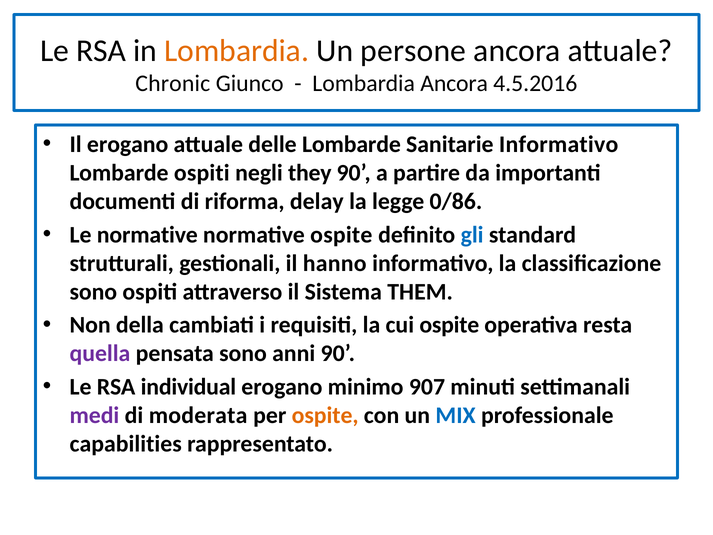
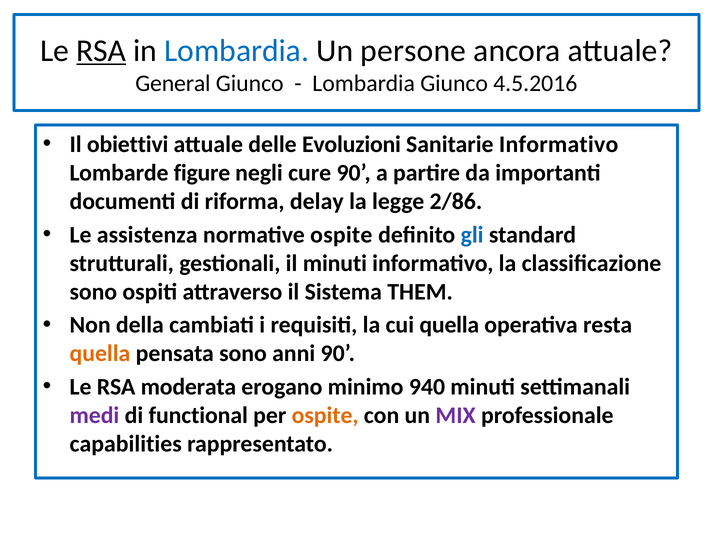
RSA at (101, 51) underline: none -> present
Lombardia at (237, 51) colour: orange -> blue
Chronic: Chronic -> General
Lombardia Ancora: Ancora -> Giunco
Il erogano: erogano -> obiettivi
delle Lombarde: Lombarde -> Evoluzioni
Lombarde ospiti: ospiti -> figure
they: they -> cure
0/86: 0/86 -> 2/86
Le normative: normative -> assistenza
il hanno: hanno -> minuti
cui ospite: ospite -> quella
quella at (100, 353) colour: purple -> orange
individual: individual -> moderata
907: 907 -> 940
moderata: moderata -> functional
MIX colour: blue -> purple
